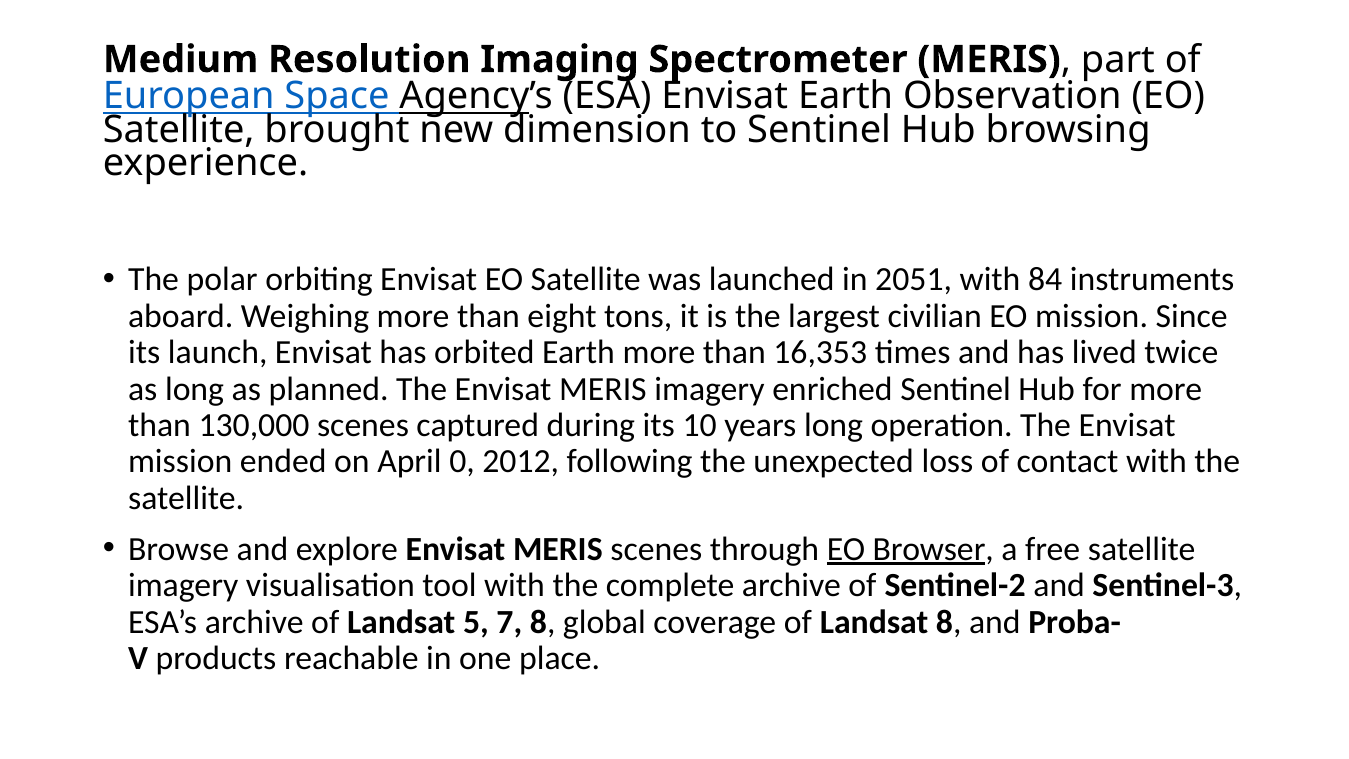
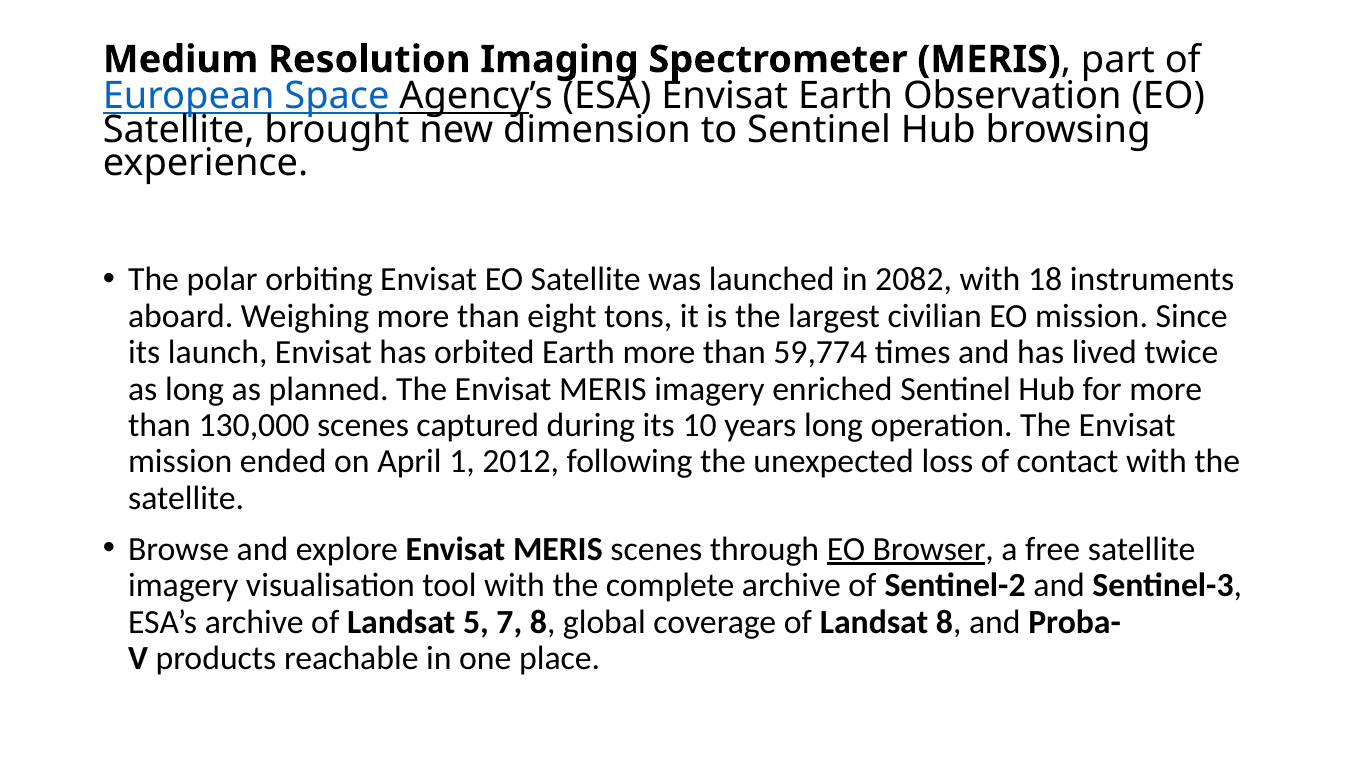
2051: 2051 -> 2082
84: 84 -> 18
16,353: 16,353 -> 59,774
0: 0 -> 1
